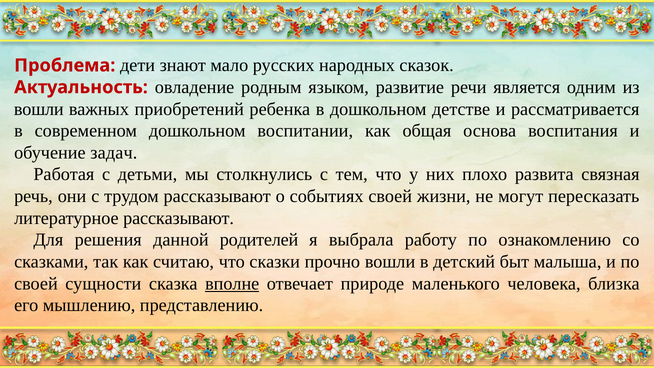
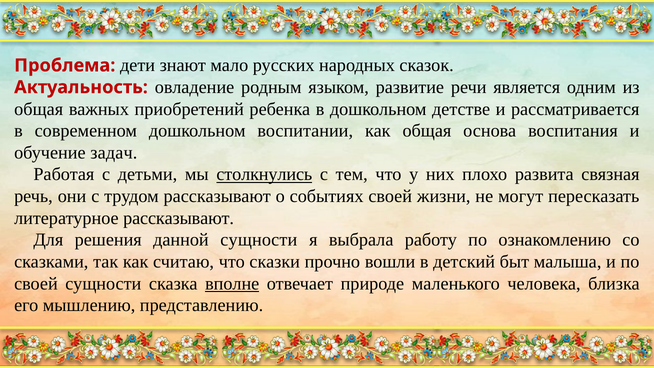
вошли at (39, 109): вошли -> общая
столкнулись underline: none -> present
данной родителей: родителей -> сущности
